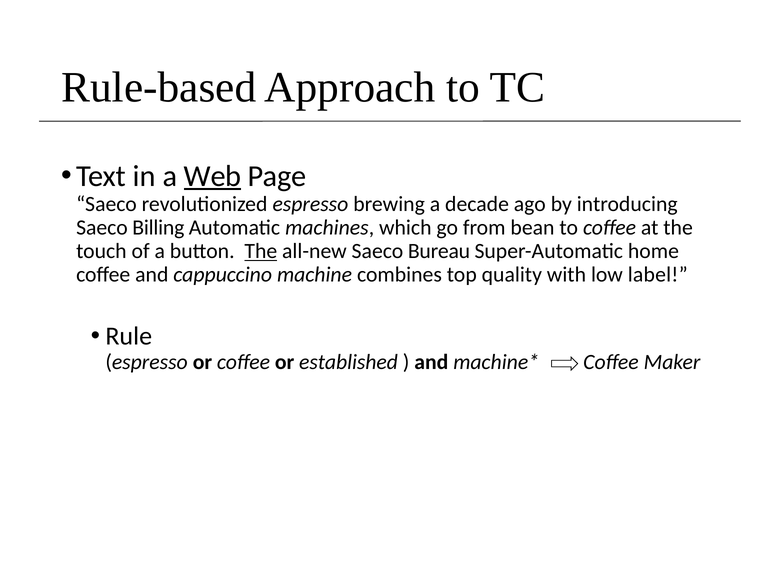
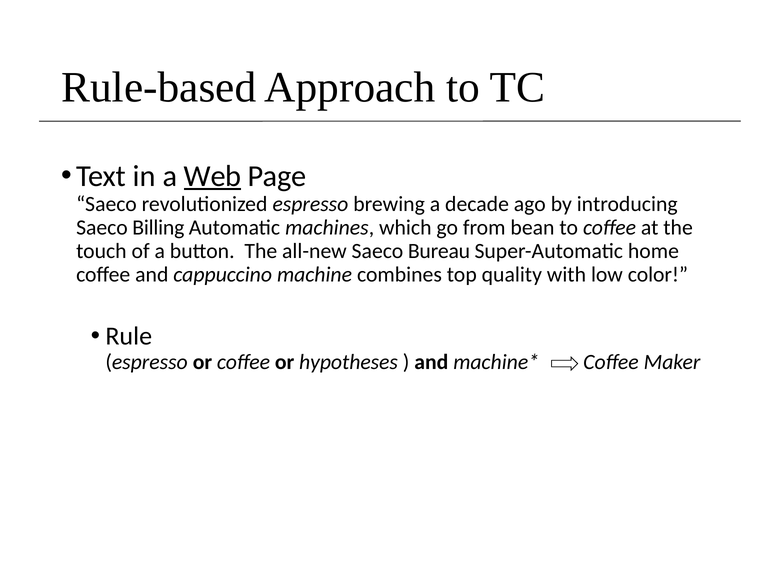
The at (261, 251) underline: present -> none
label: label -> color
established: established -> hypotheses
